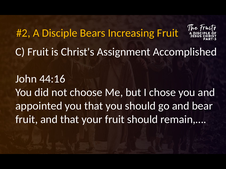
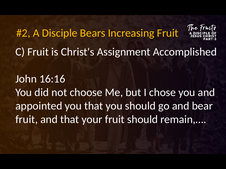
44:16: 44:16 -> 16:16
